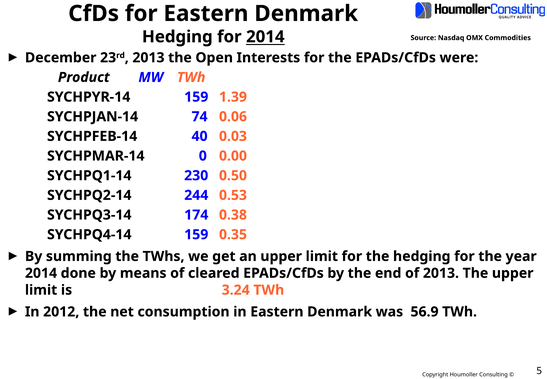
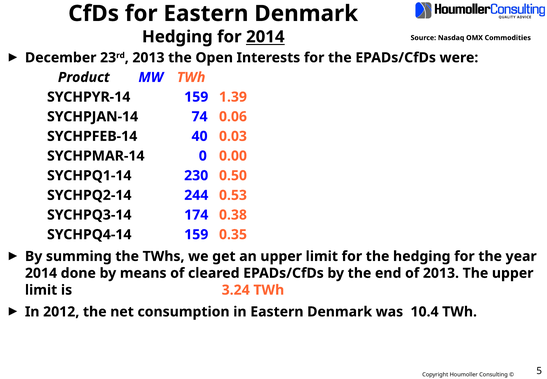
56.9: 56.9 -> 10.4
